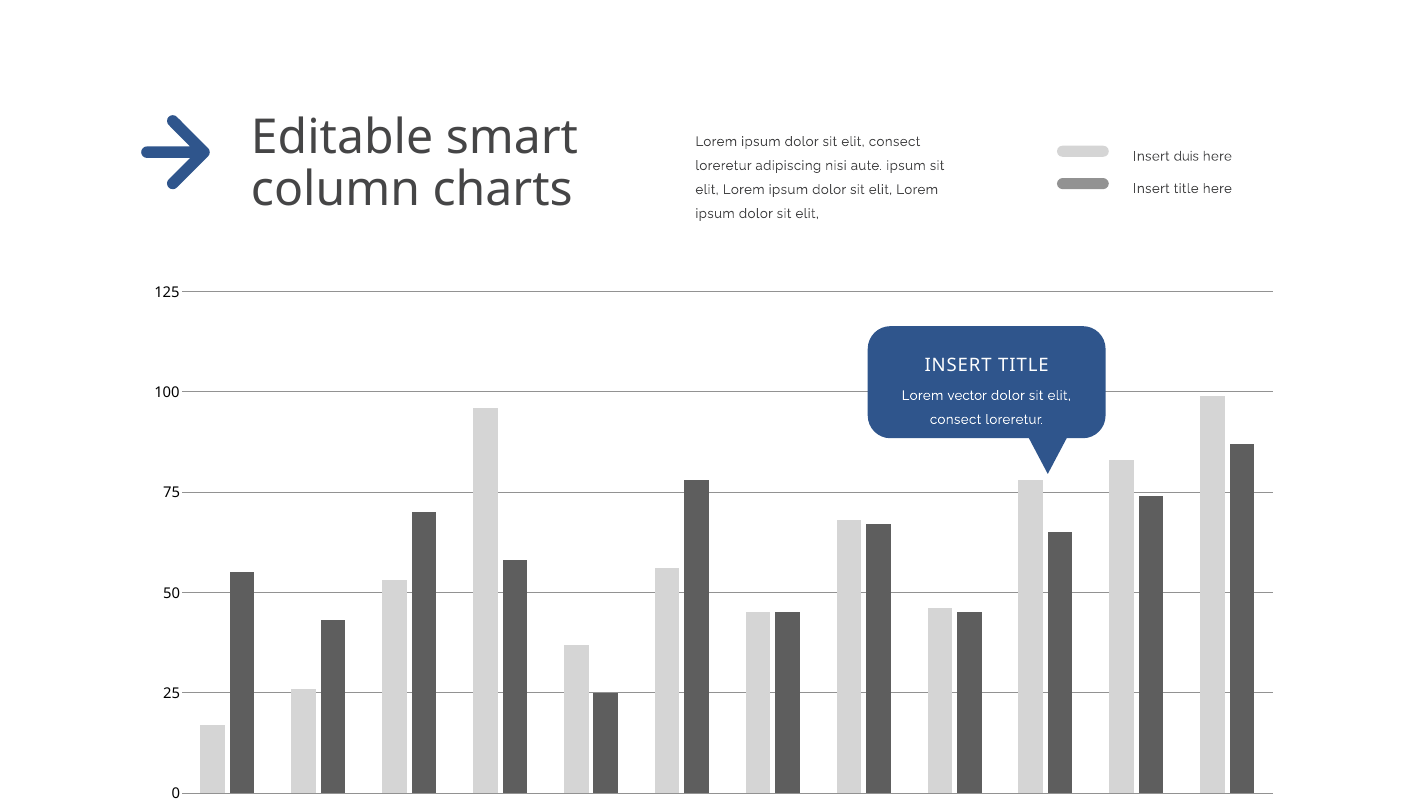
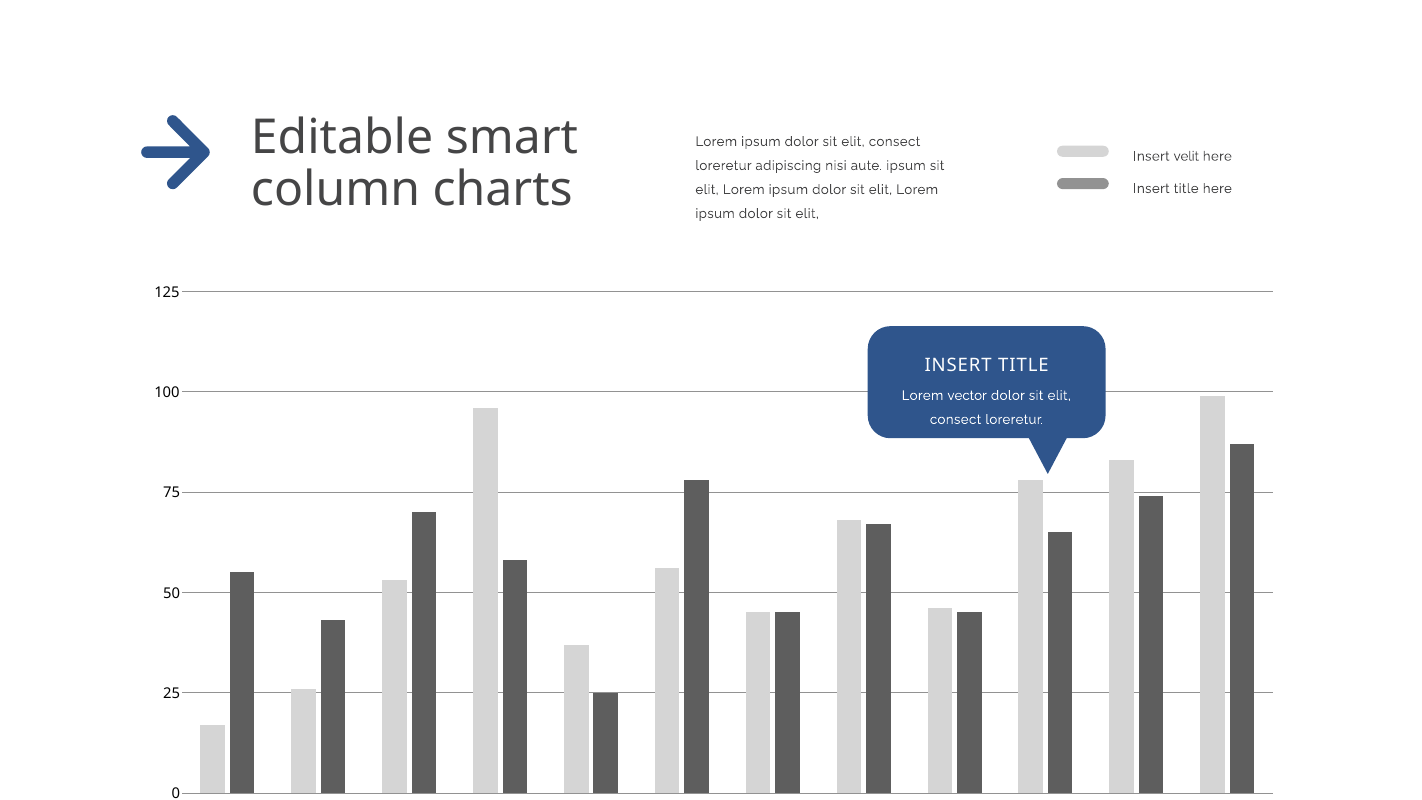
duis: duis -> velit
